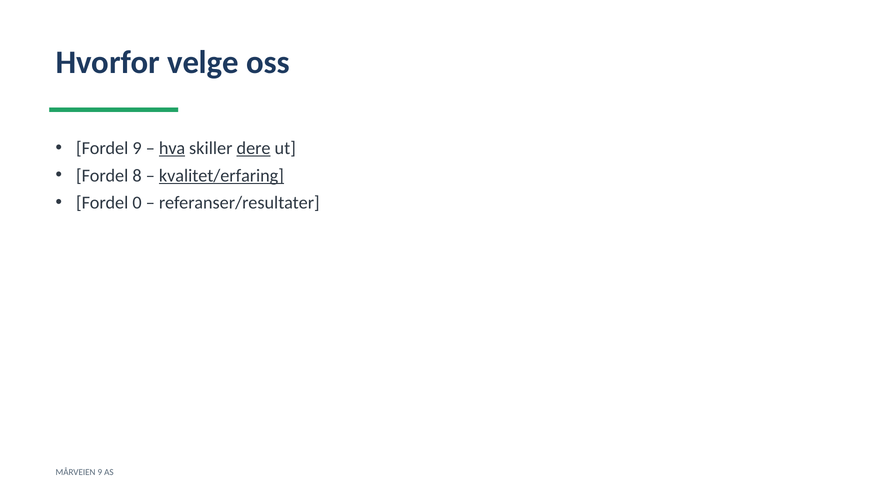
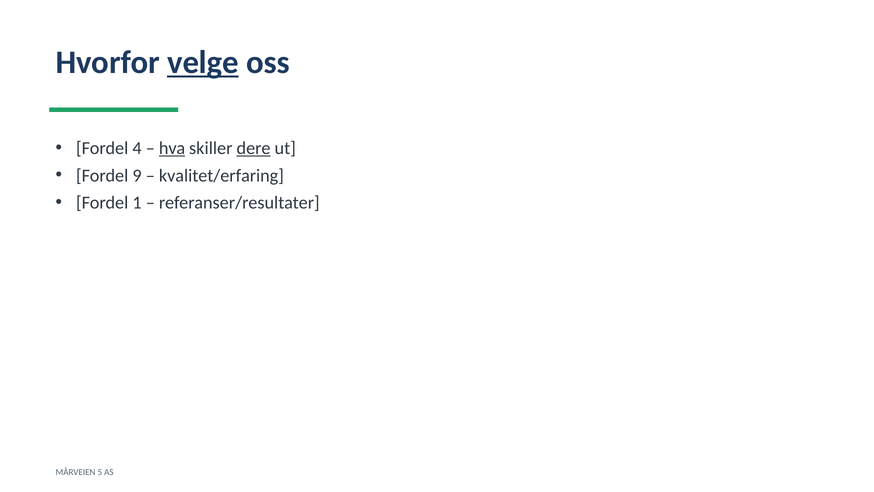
velge underline: none -> present
Fordel 9: 9 -> 4
8: 8 -> 9
kvalitet/erfaring underline: present -> none
0: 0 -> 1
MÅRVEIEN 9: 9 -> 5
